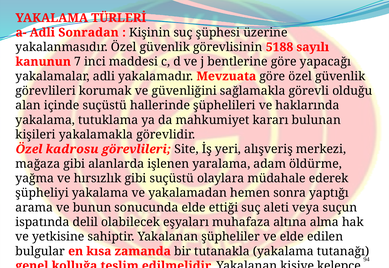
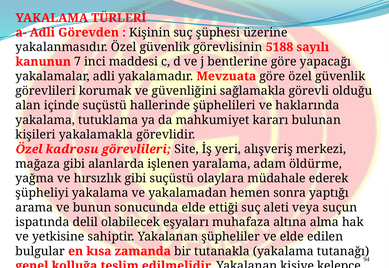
Sonradan: Sonradan -> Görevden
